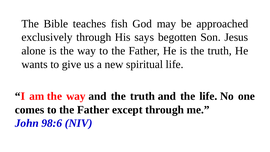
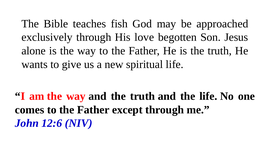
says: says -> love
98:6: 98:6 -> 12:6
